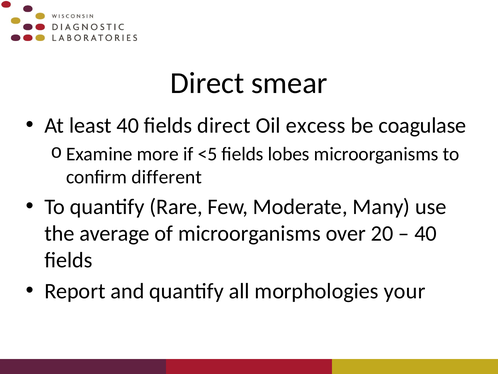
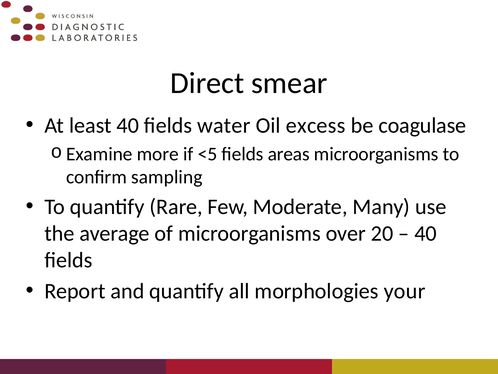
fields direct: direct -> water
lobes: lobes -> areas
different: different -> sampling
